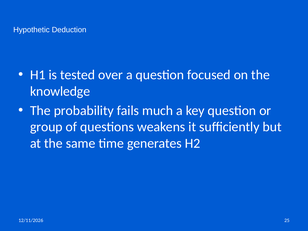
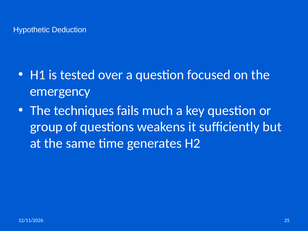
knowledge: knowledge -> emergency
probability: probability -> techniques
